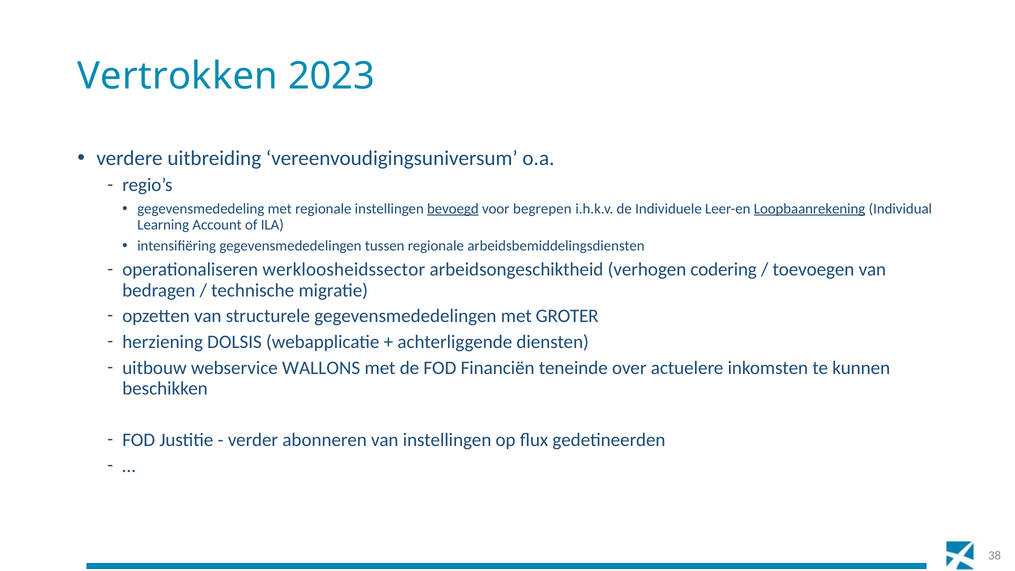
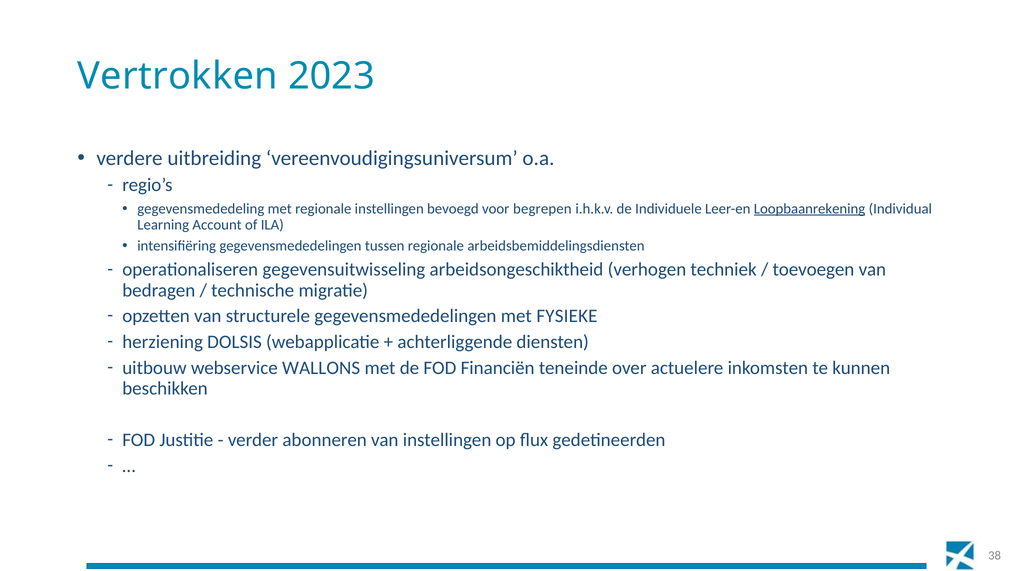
bevoegd underline: present -> none
werkloosheidssector: werkloosheidssector -> gegevensuitwisseling
codering: codering -> techniek
GROTER: GROTER -> FYSIEKE
